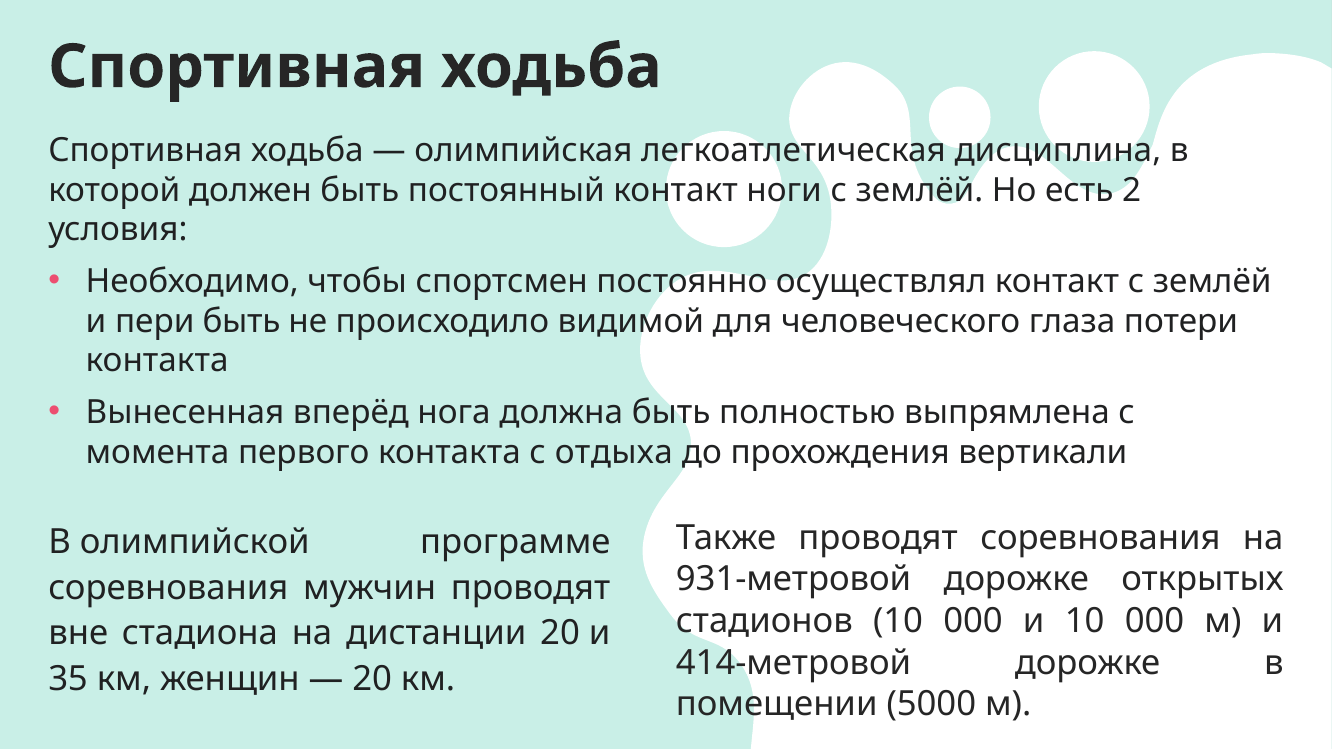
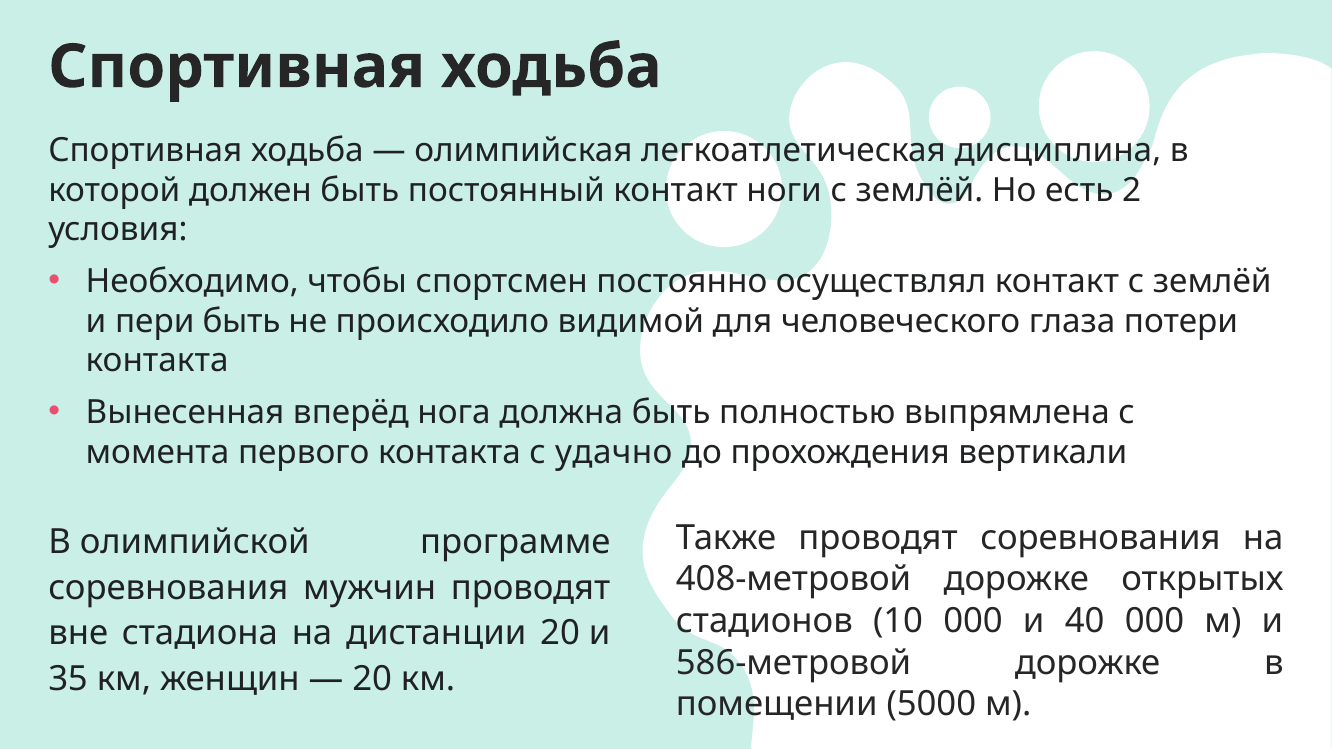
отдыха: отдыха -> удачно
931-метровой: 931-метровой -> 408-метровой
и 10: 10 -> 40
414-метровой: 414-метровой -> 586-метровой
